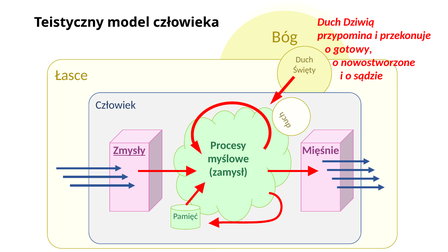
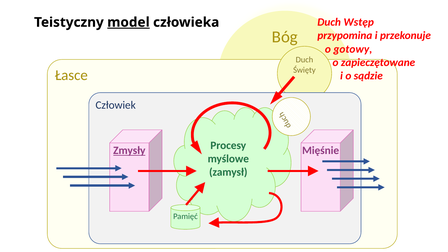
model underline: none -> present
Dziwią: Dziwią -> Wstęp
nowostworzone: nowostworzone -> zapieczętowane
